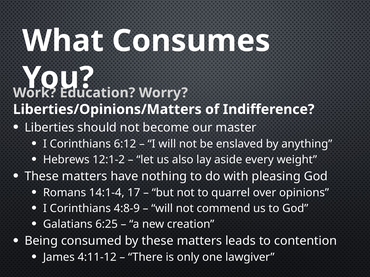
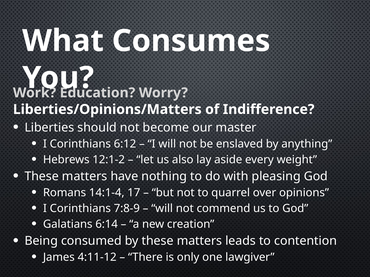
4:8-9: 4:8-9 -> 7:8-9
6:25: 6:25 -> 6:14
